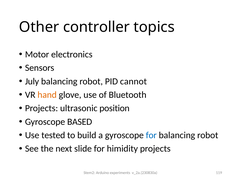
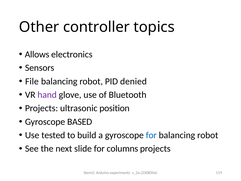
Motor: Motor -> Allows
July: July -> File
cannot: cannot -> denied
hand colour: orange -> purple
himidity: himidity -> columns
